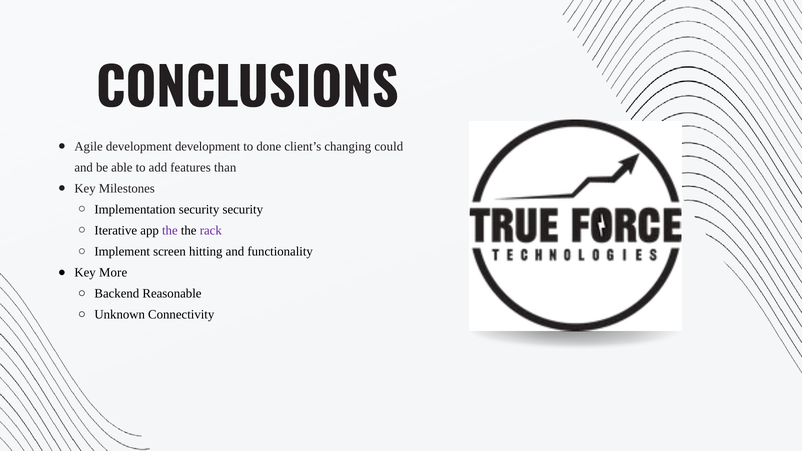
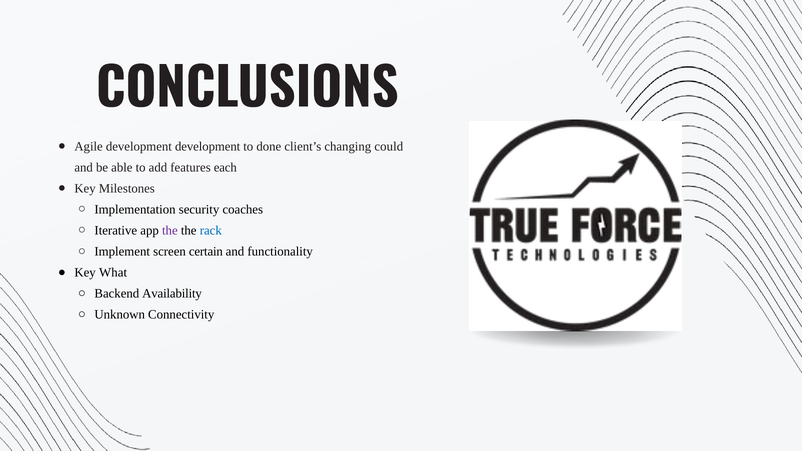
than: than -> each
security security: security -> coaches
rack colour: purple -> blue
hitting: hitting -> certain
More: More -> What
Reasonable: Reasonable -> Availability
